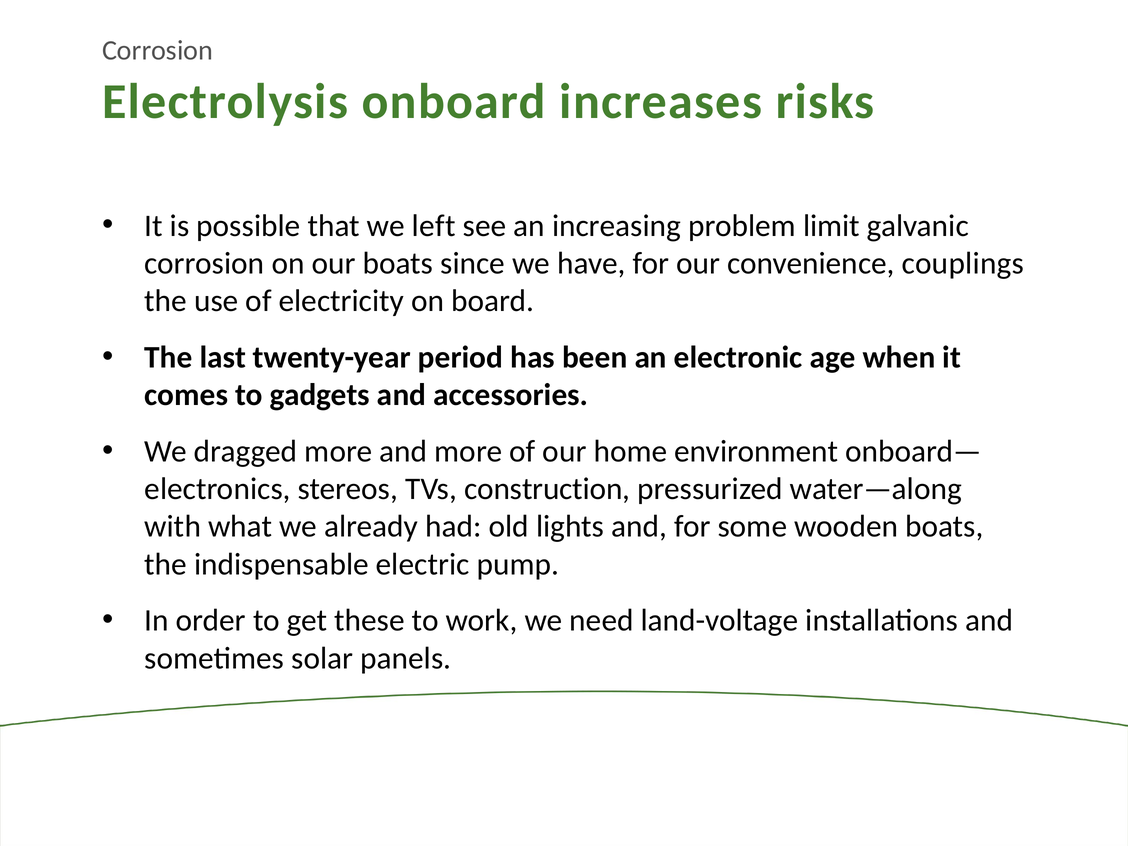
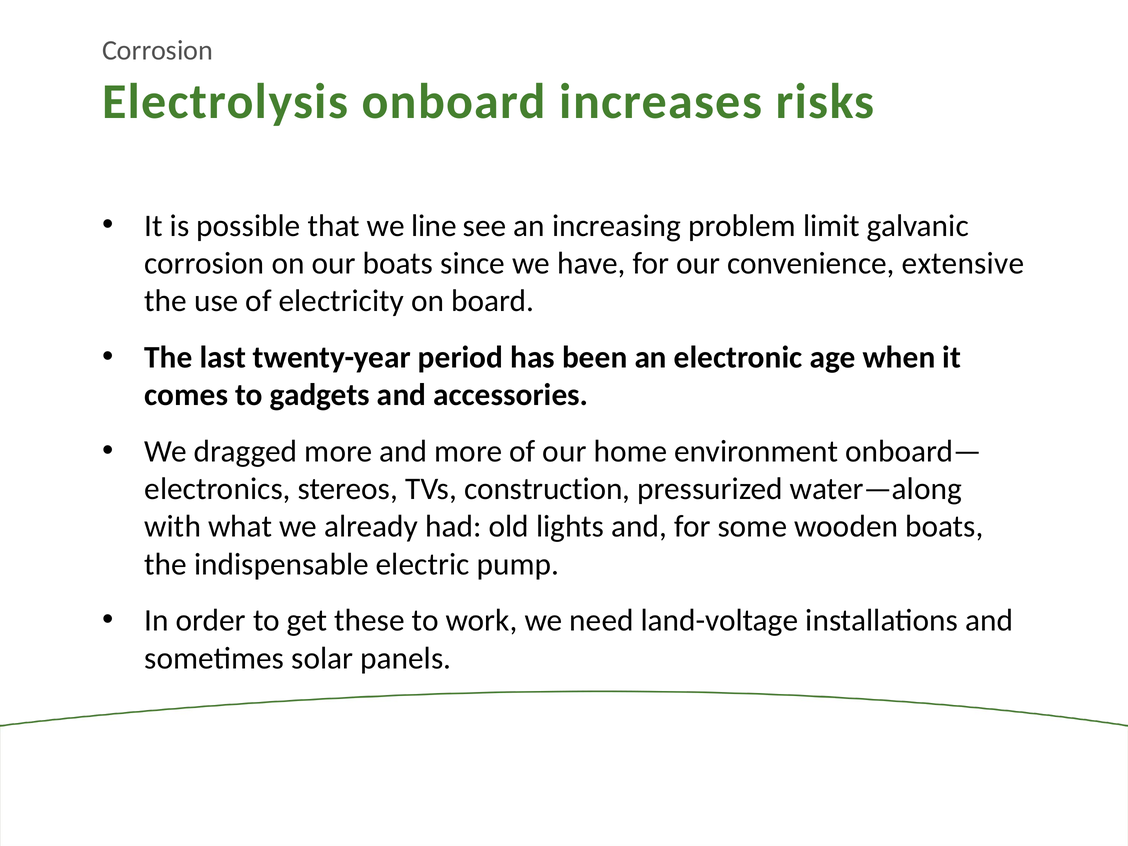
left: left -> line
couplings: couplings -> extensive
